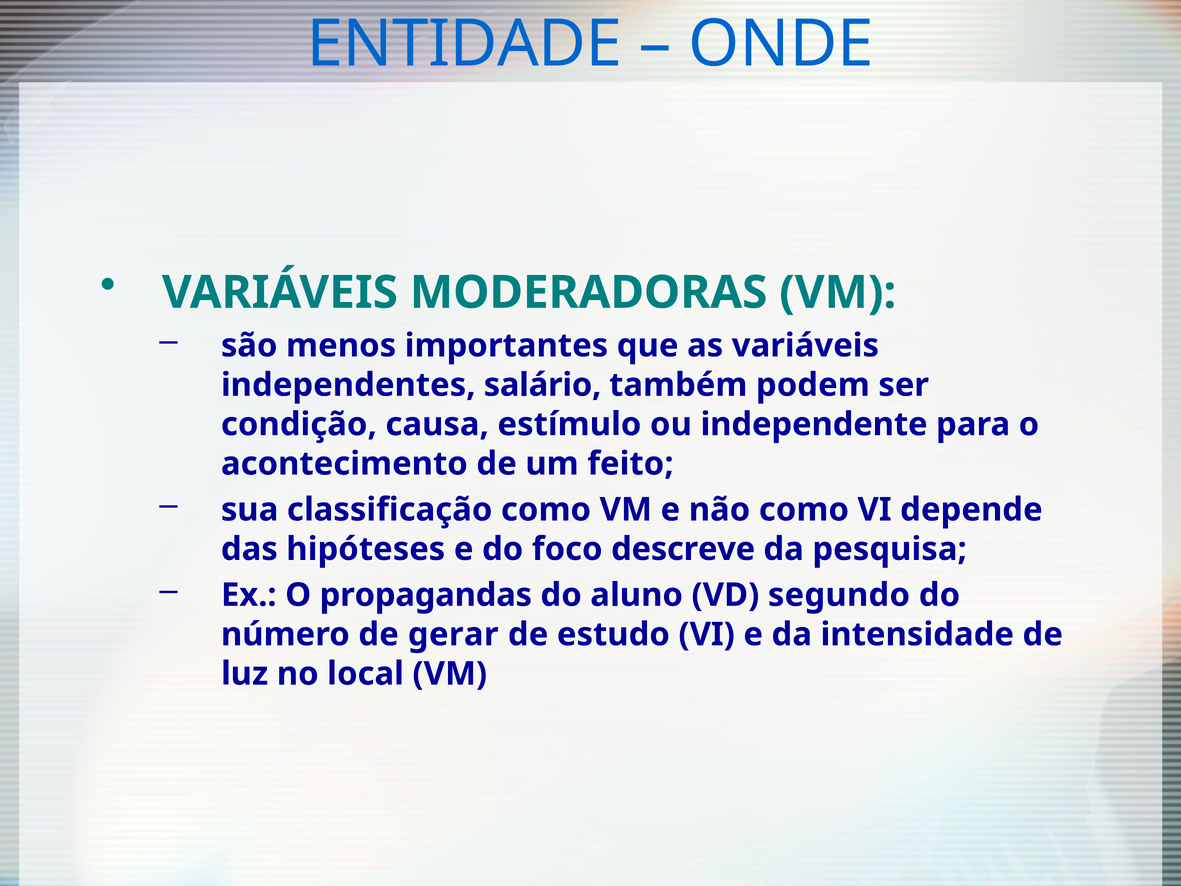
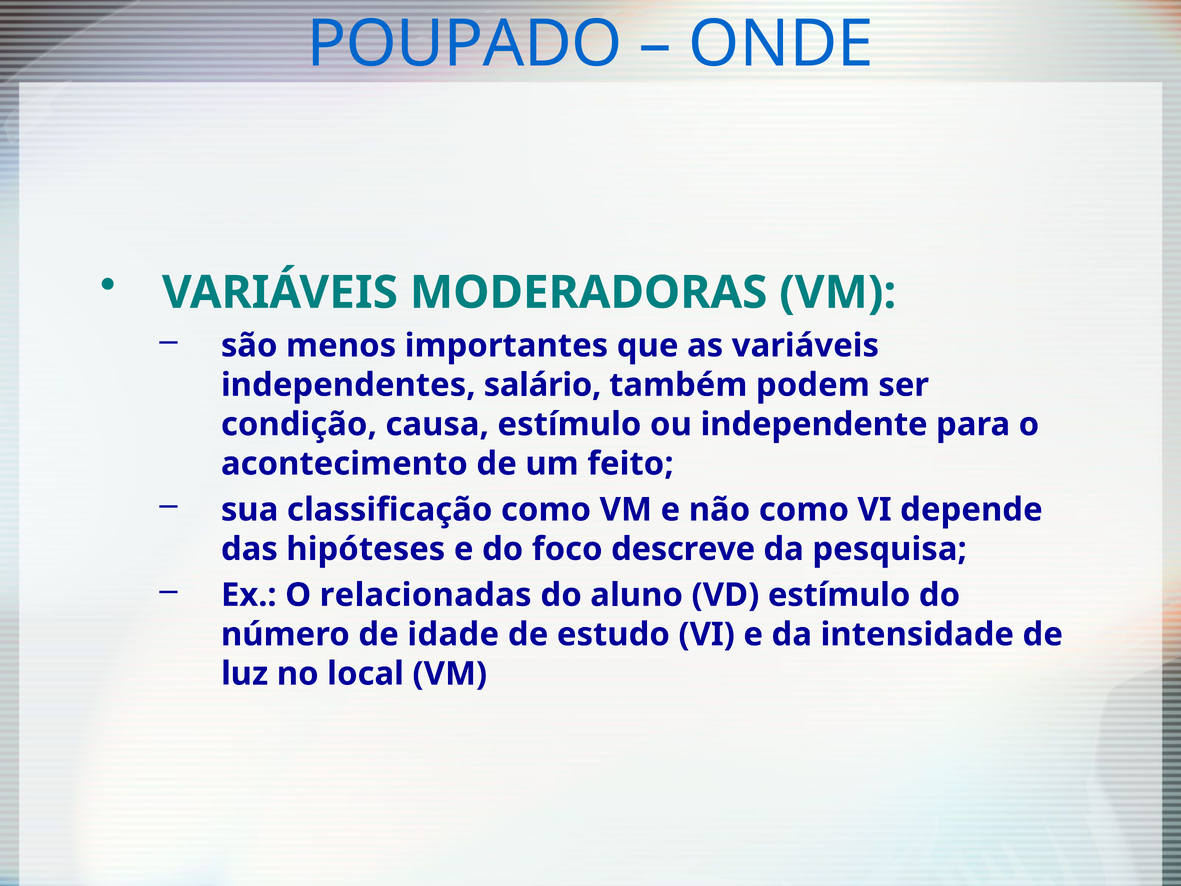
ENTIDADE: ENTIDADE -> POUPADO
propagandas: propagandas -> relacionadas
VD segundo: segundo -> estímulo
gerar: gerar -> idade
